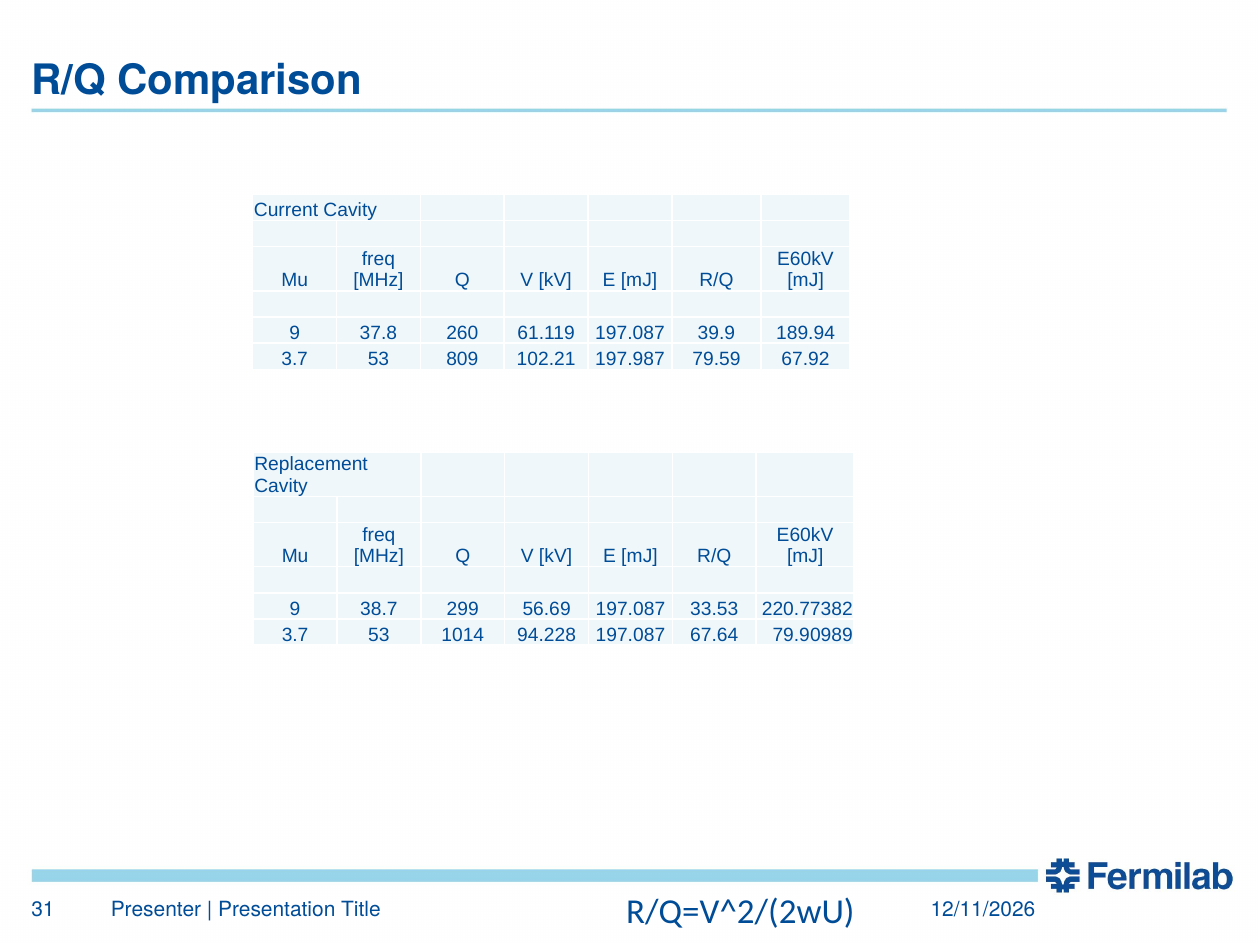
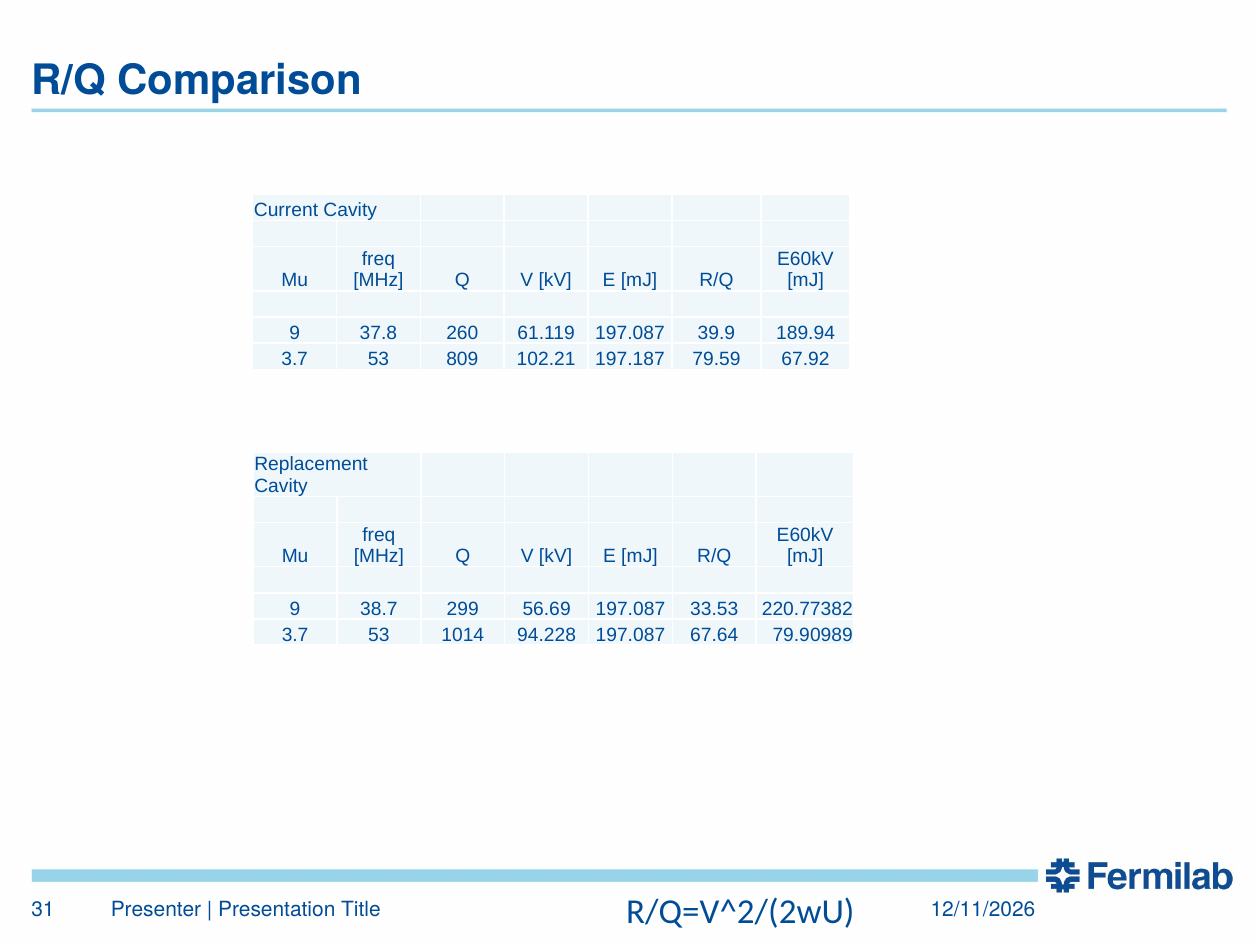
197.987: 197.987 -> 197.187
